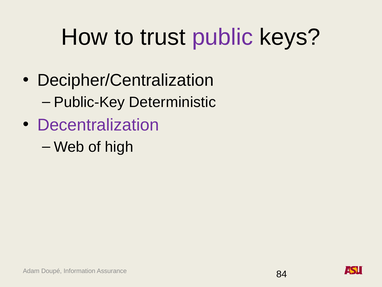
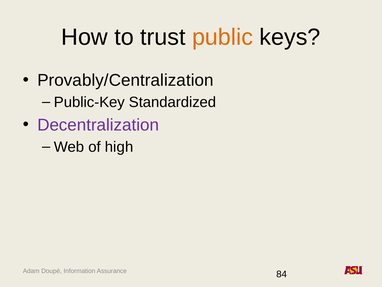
public colour: purple -> orange
Decipher/Centralization: Decipher/Centralization -> Provably/Centralization
Deterministic: Deterministic -> Standardized
